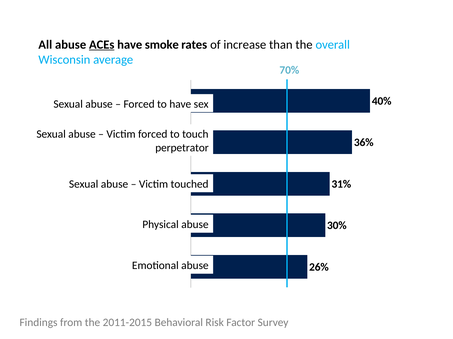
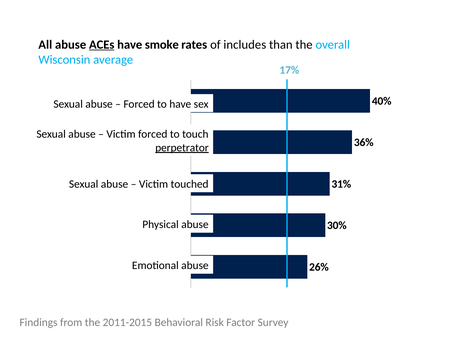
increase: increase -> includes
70%: 70% -> 17%
perpetrator at (182, 148) underline: none -> present
